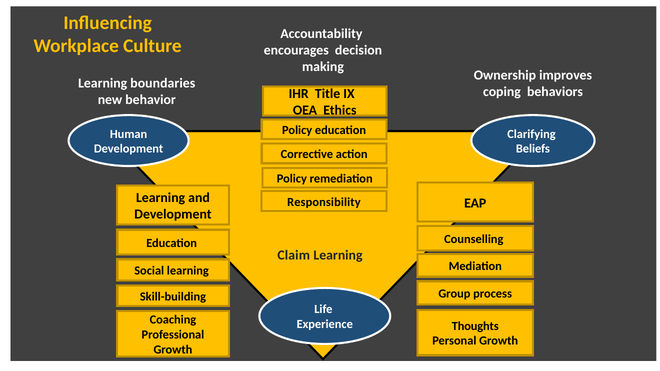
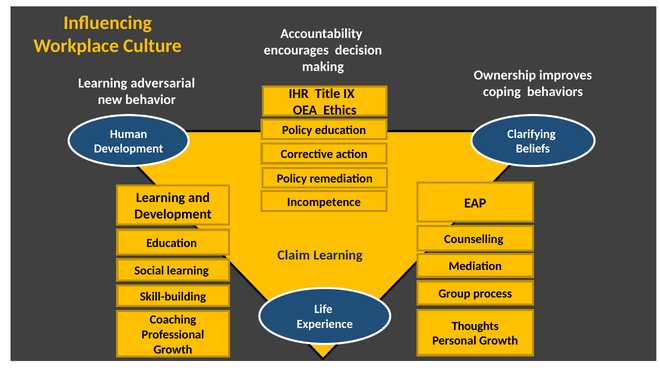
boundaries: boundaries -> adversarial
Responsibility: Responsibility -> Incompetence
